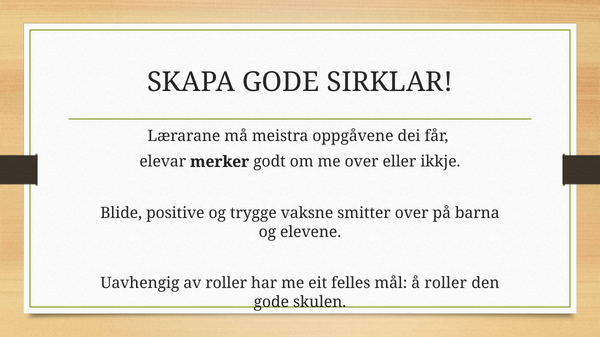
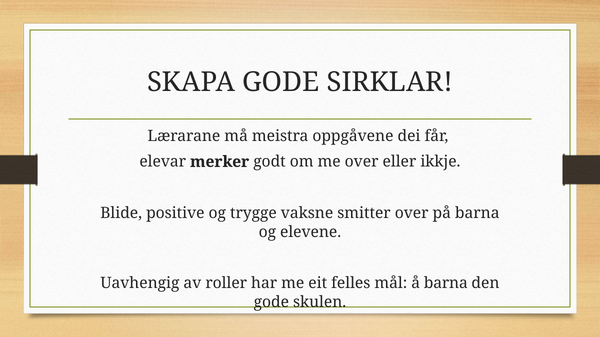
å roller: roller -> barna
